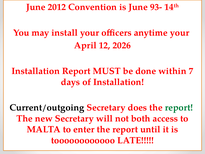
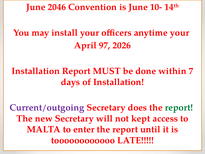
2012: 2012 -> 2046
93-: 93- -> 10-
12: 12 -> 97
Current/outgoing colour: black -> purple
both: both -> kept
